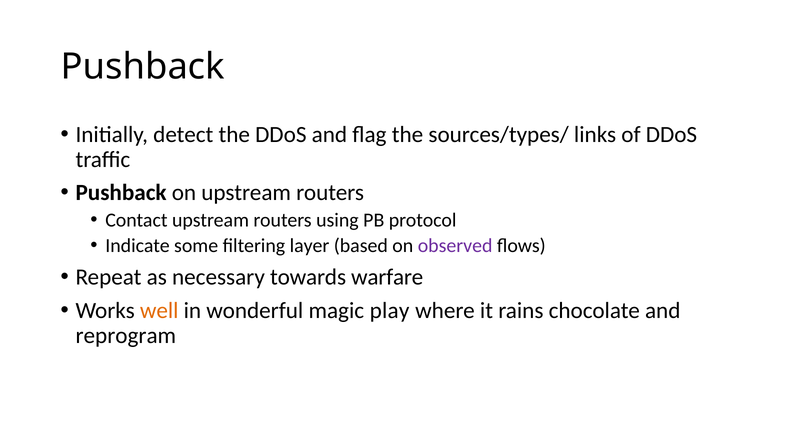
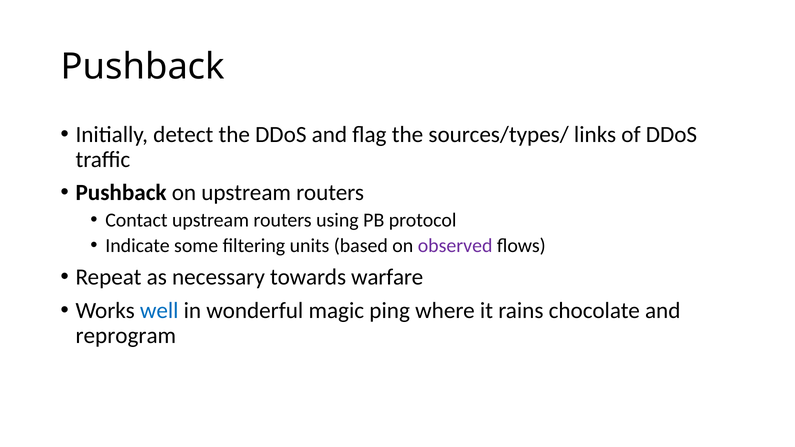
layer: layer -> units
well colour: orange -> blue
play: play -> ping
